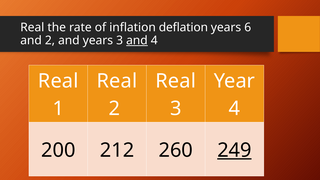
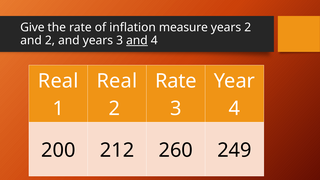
Real at (32, 27): Real -> Give
deflation: deflation -> measure
years 6: 6 -> 2
Real at (176, 81): Real -> Rate
249 underline: present -> none
